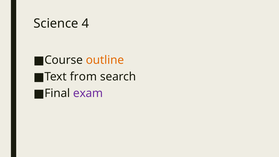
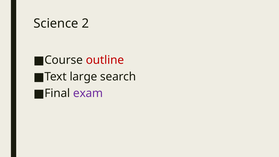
4: 4 -> 2
outline colour: orange -> red
from: from -> large
